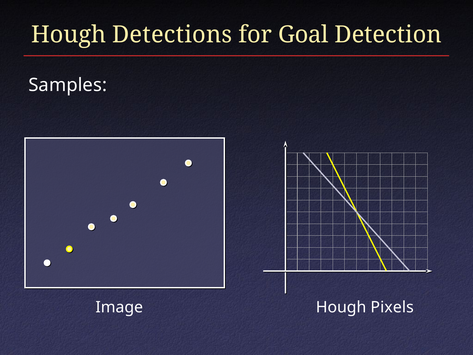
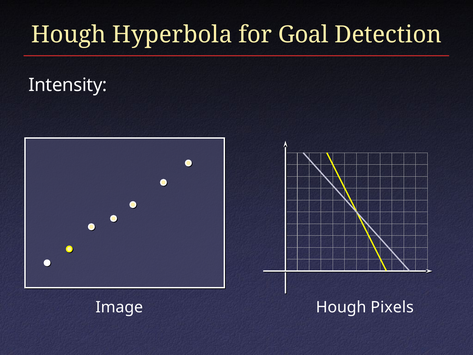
Detections: Detections -> Hyperbola
Samples: Samples -> Intensity
